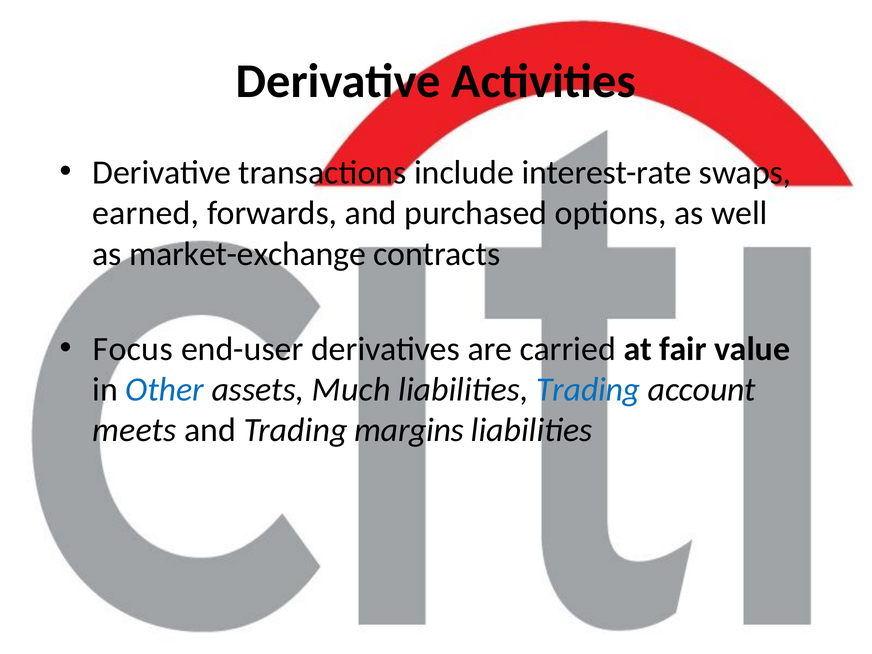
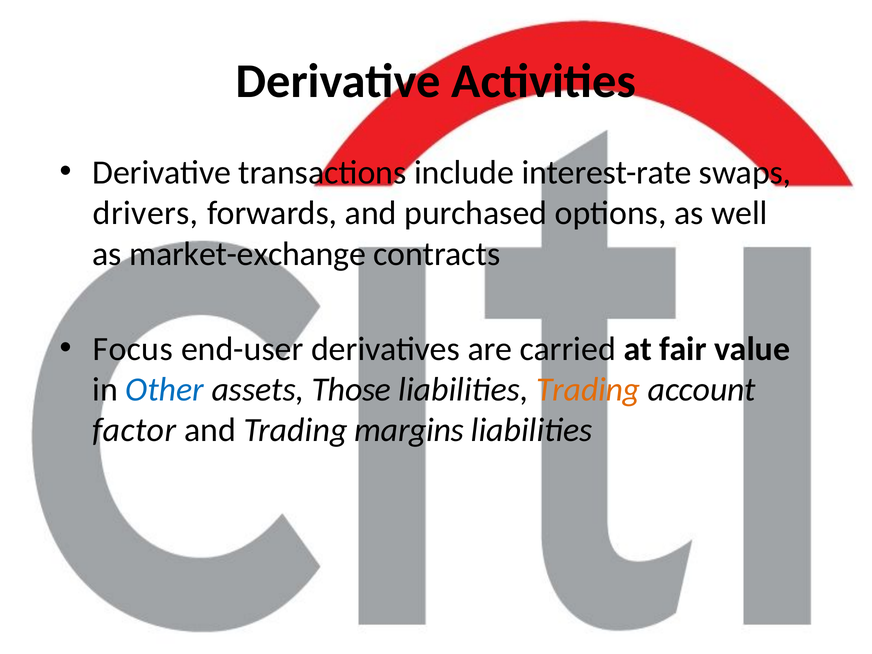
earned: earned -> drivers
Much: Much -> Those
Trading at (588, 390) colour: blue -> orange
meets: meets -> factor
